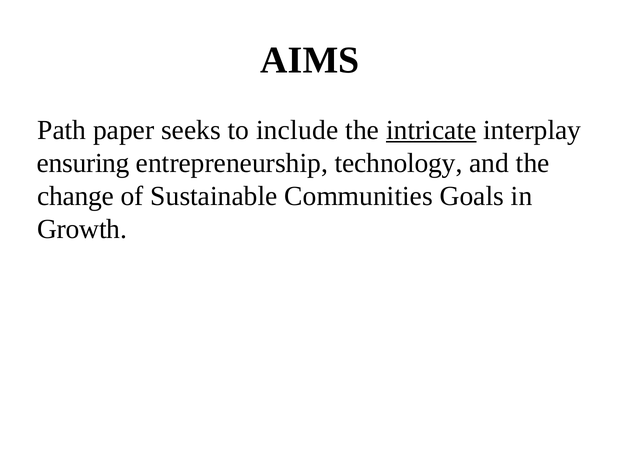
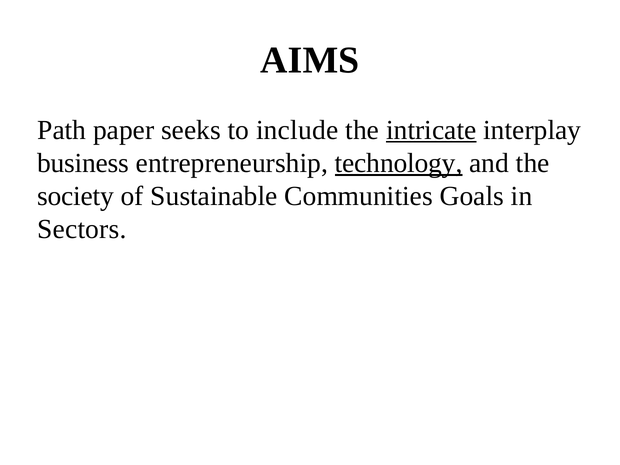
ensuring: ensuring -> business
technology underline: none -> present
change: change -> society
Growth: Growth -> Sectors
